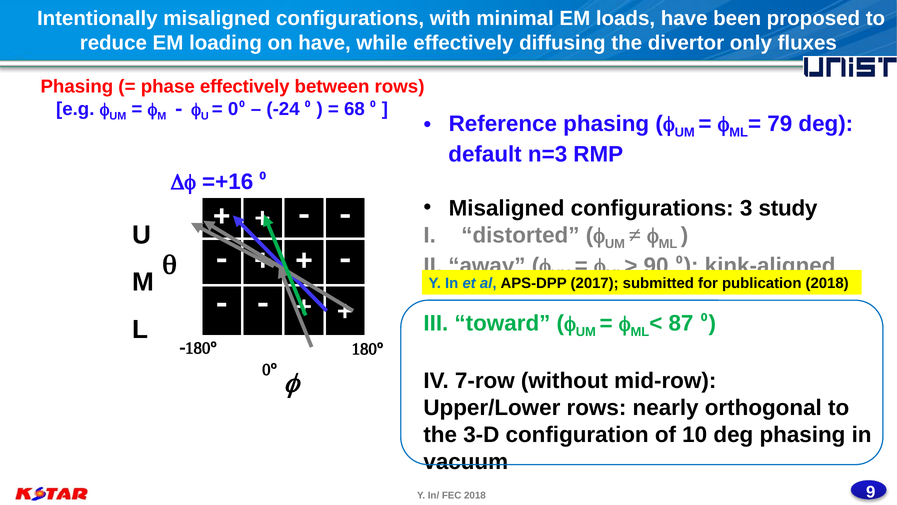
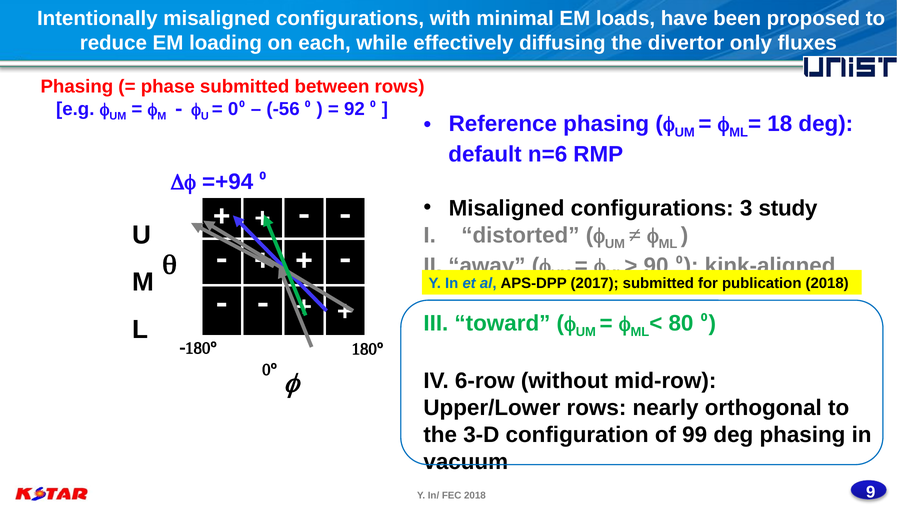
on have: have -> each
phase effectively: effectively -> submitted
-24: -24 -> -56
68: 68 -> 92
79: 79 -> 18
n=3: n=3 -> n=6
=+16: =+16 -> =+94
87: 87 -> 80
7-row: 7-row -> 6-row
10: 10 -> 99
